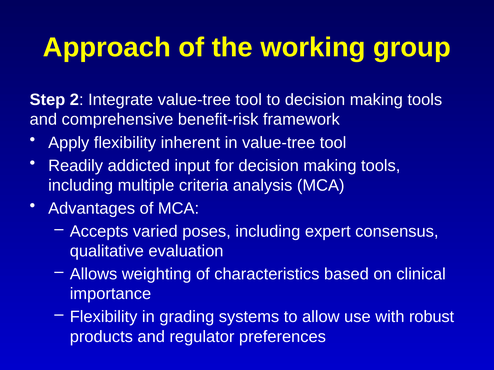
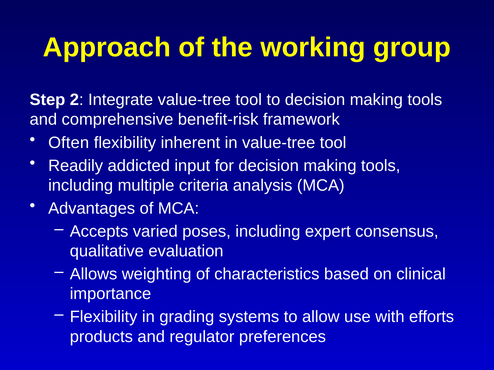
Apply: Apply -> Often
robust: robust -> efforts
